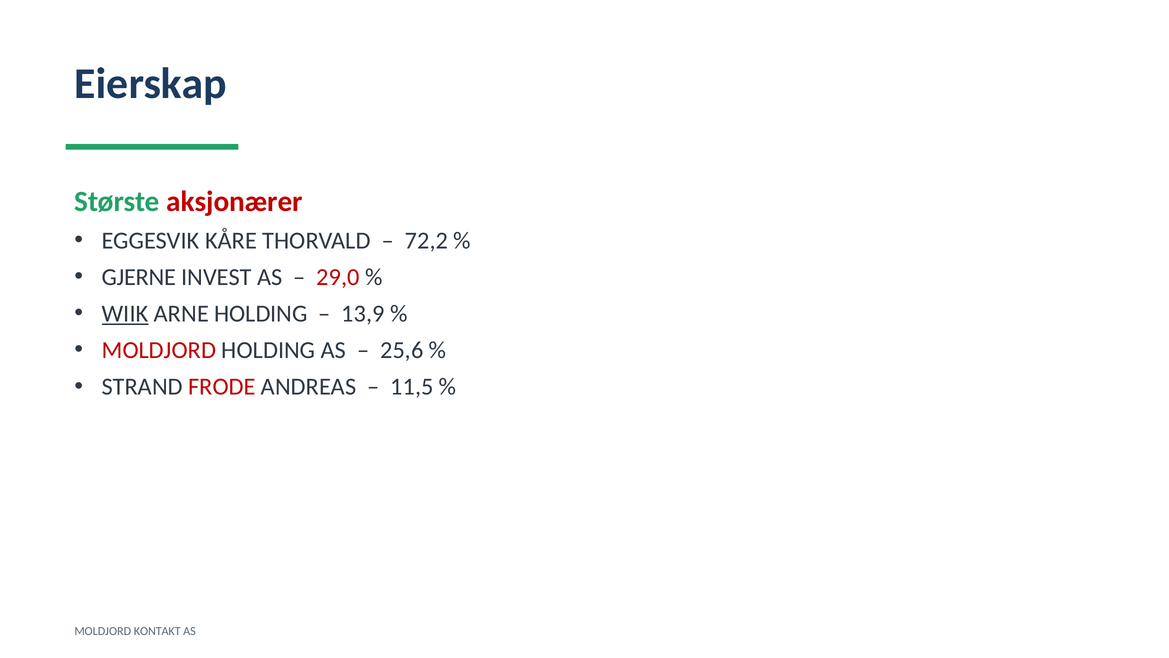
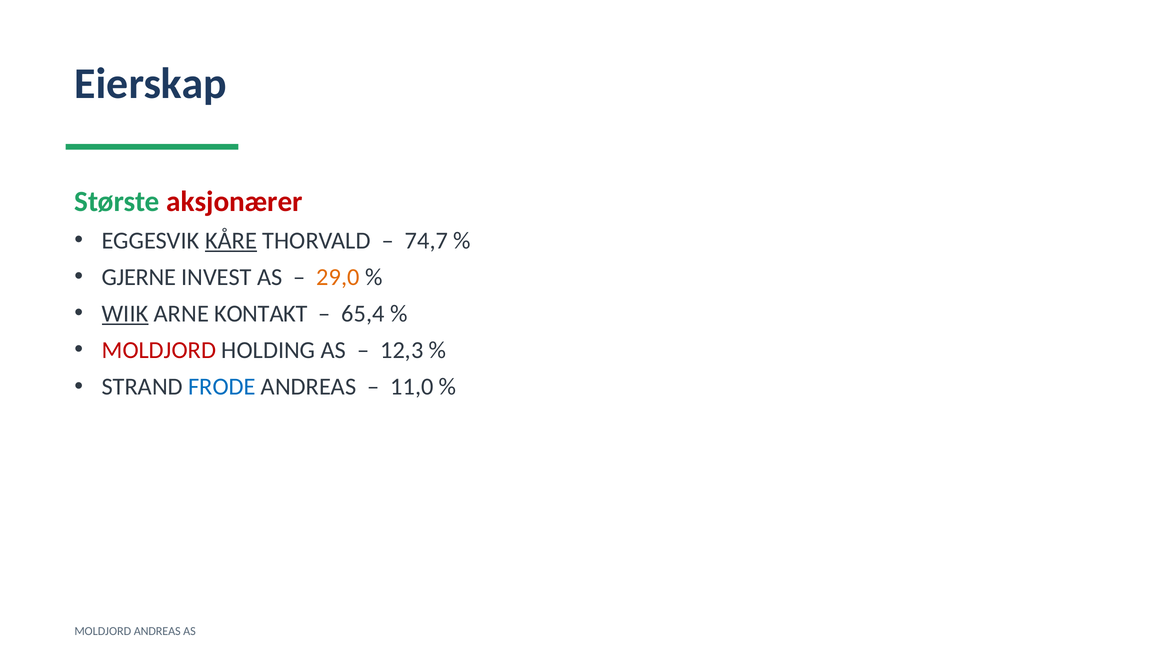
KÅRE underline: none -> present
72,2: 72,2 -> 74,7
29,0 colour: red -> orange
ARNE HOLDING: HOLDING -> KONTAKT
13,9: 13,9 -> 65,4
25,6: 25,6 -> 12,3
FRODE colour: red -> blue
11,5: 11,5 -> 11,0
MOLDJORD KONTAKT: KONTAKT -> ANDREAS
